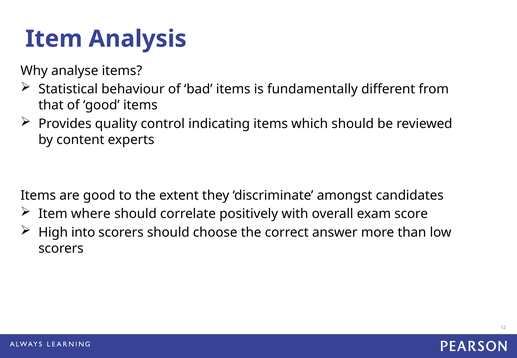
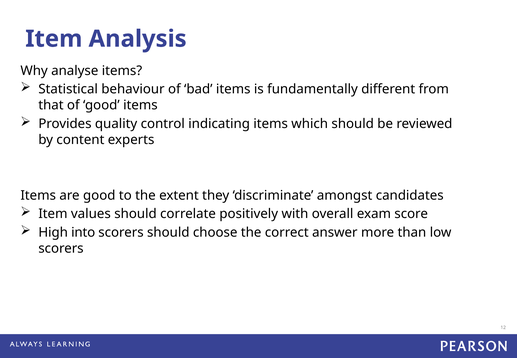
where: where -> values
